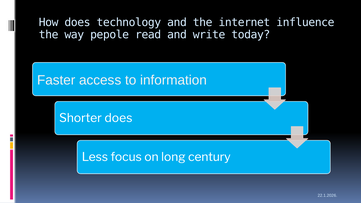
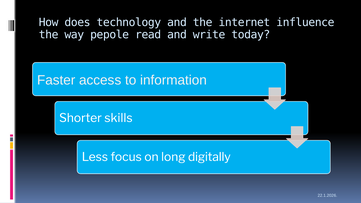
Shorter does: does -> skills
century: century -> digitally
